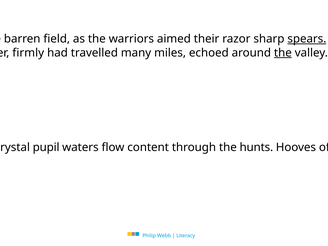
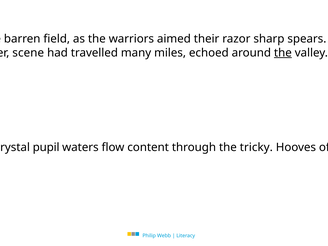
spears underline: present -> none
firmly: firmly -> scene
hunts: hunts -> tricky
